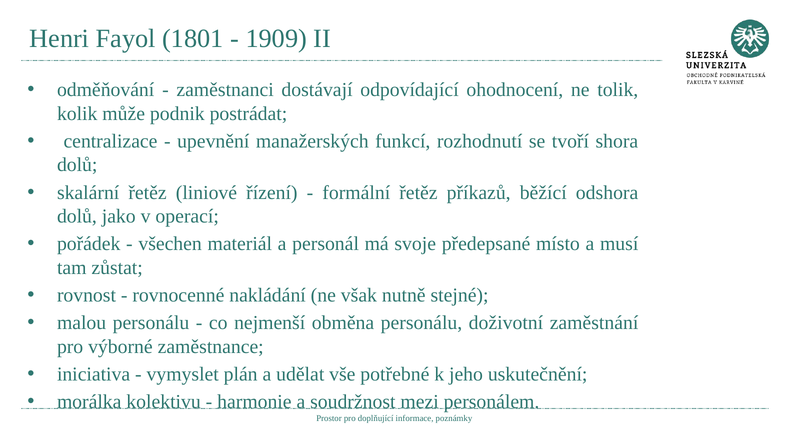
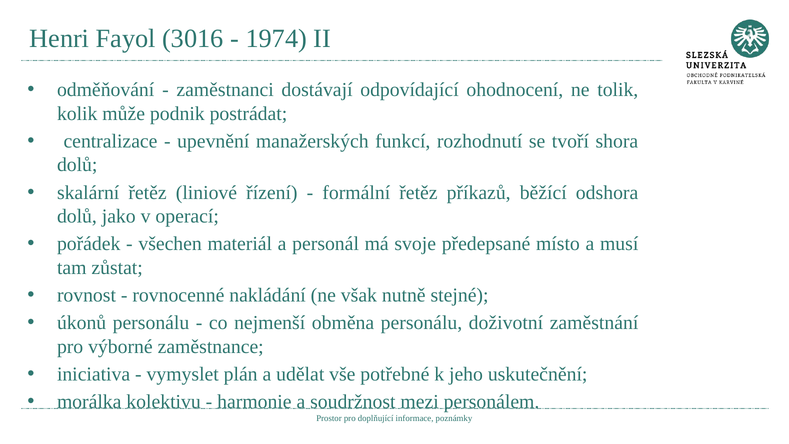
1801: 1801 -> 3016
1909: 1909 -> 1974
malou: malou -> úkonů
